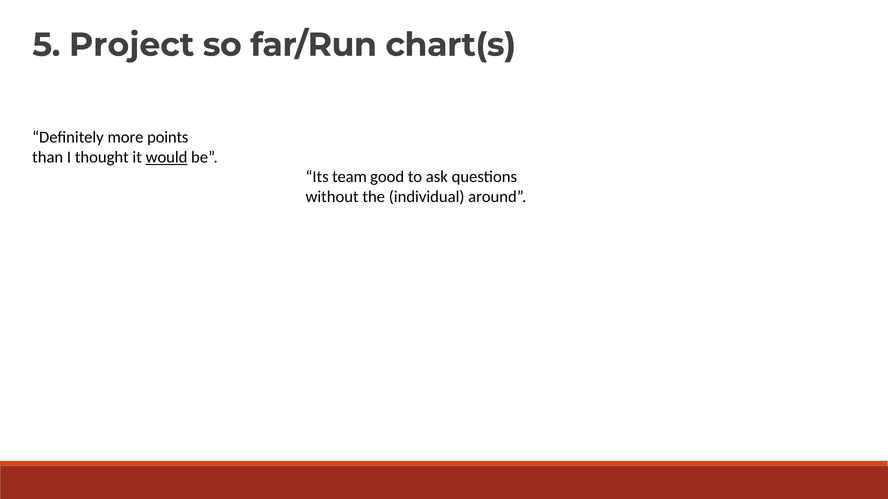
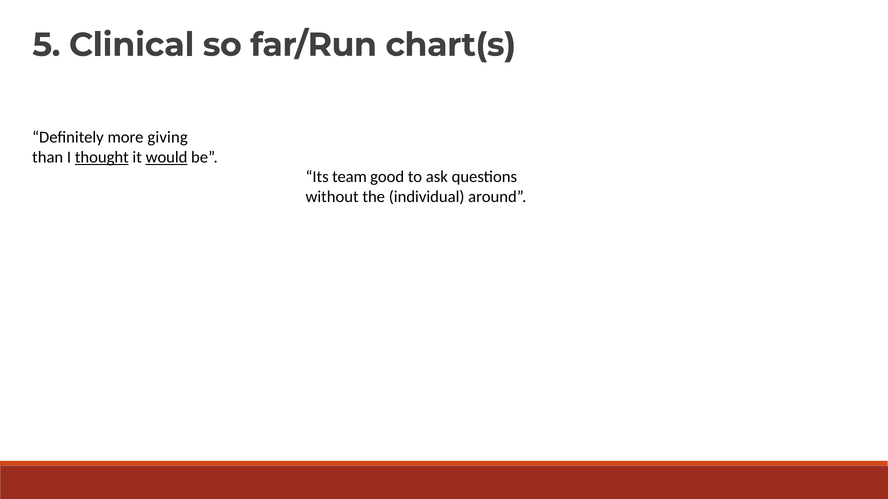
Project: Project -> Clinical
points: points -> giving
thought underline: none -> present
